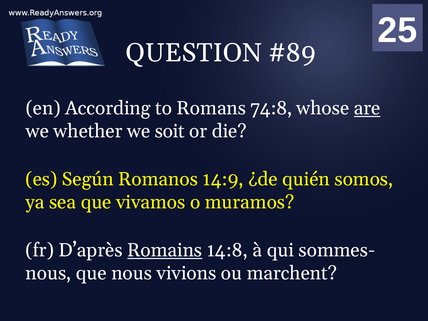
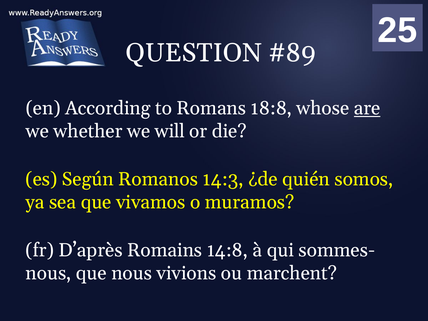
74:8: 74:8 -> 18:8
soit: soit -> will
14:9: 14:9 -> 14:3
Romains underline: present -> none
